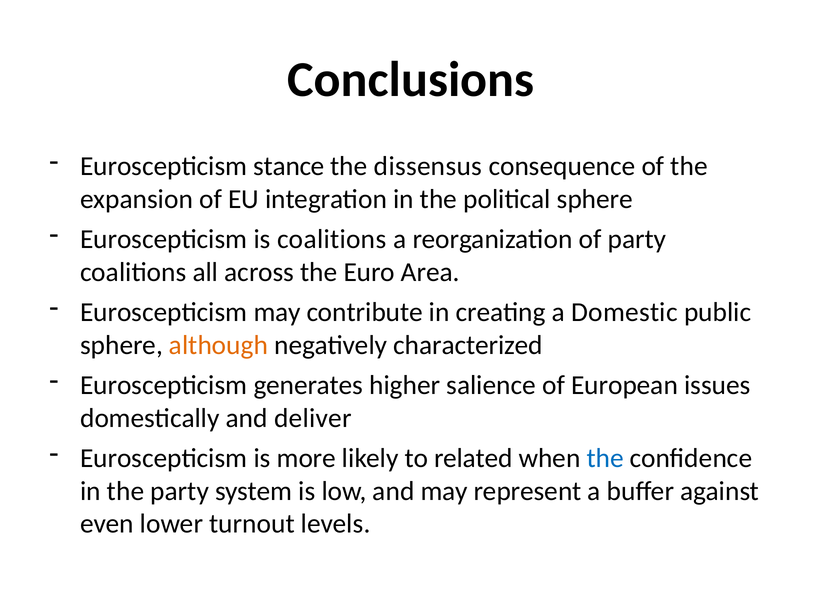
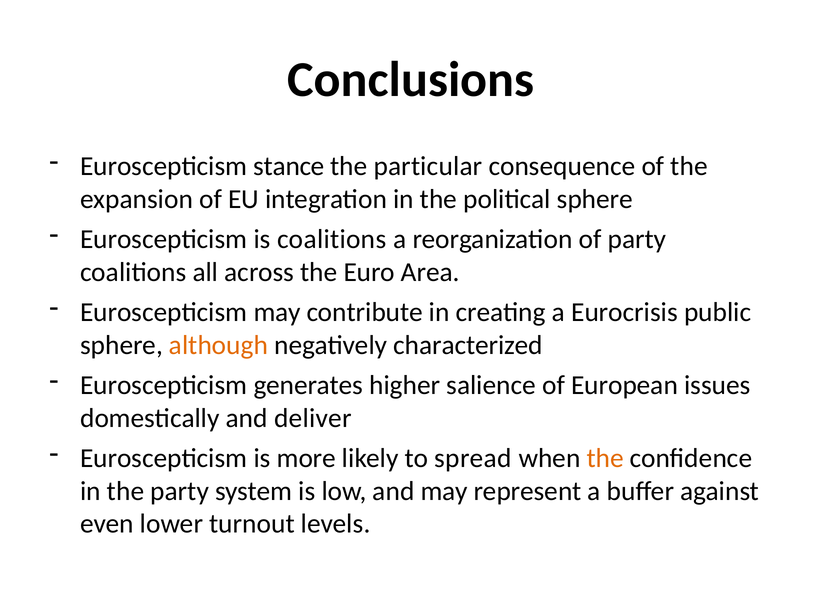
dissensus: dissensus -> particular
Domestic: Domestic -> Eurocrisis
related: related -> spread
the at (605, 459) colour: blue -> orange
